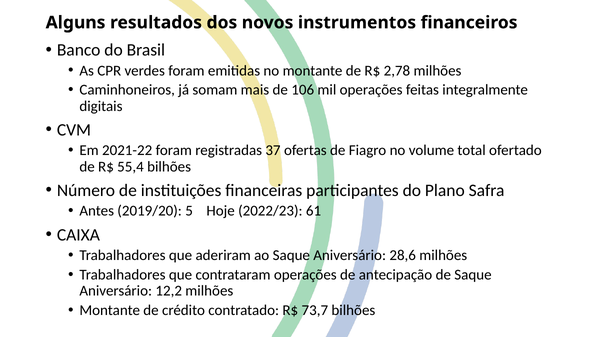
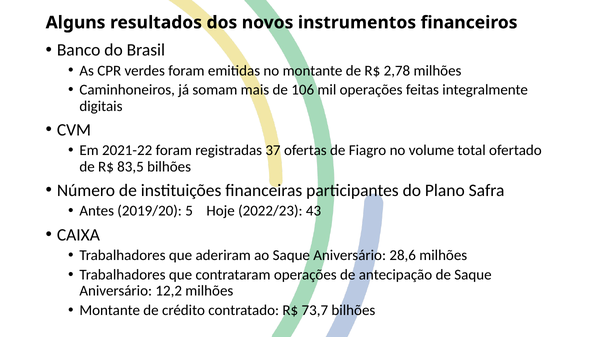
55,4: 55,4 -> 83,5
61: 61 -> 43
